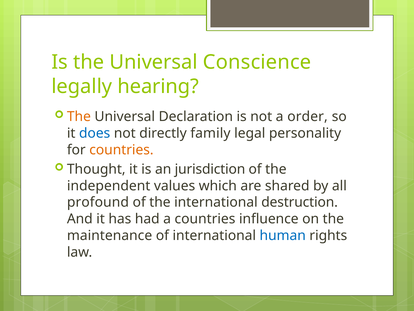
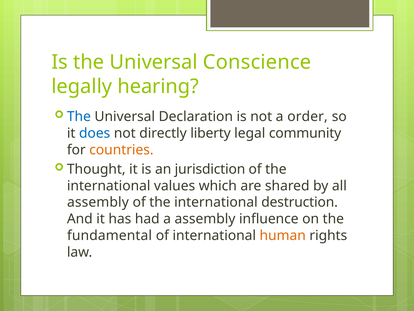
The at (79, 117) colour: orange -> blue
family: family -> liberty
personality: personality -> community
independent at (109, 186): independent -> international
profound at (98, 202): profound -> assembly
a countries: countries -> assembly
maintenance: maintenance -> fundamental
human colour: blue -> orange
